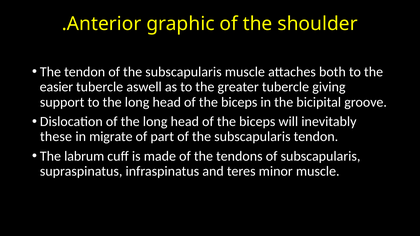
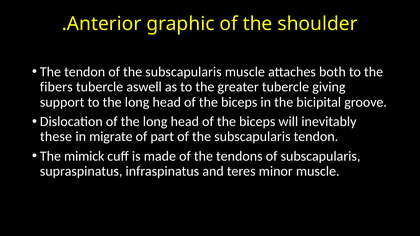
easier: easier -> fibers
labrum: labrum -> mimick
